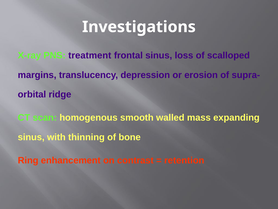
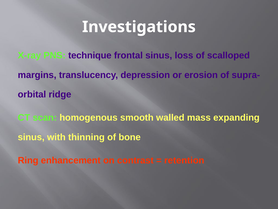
treatment: treatment -> technique
